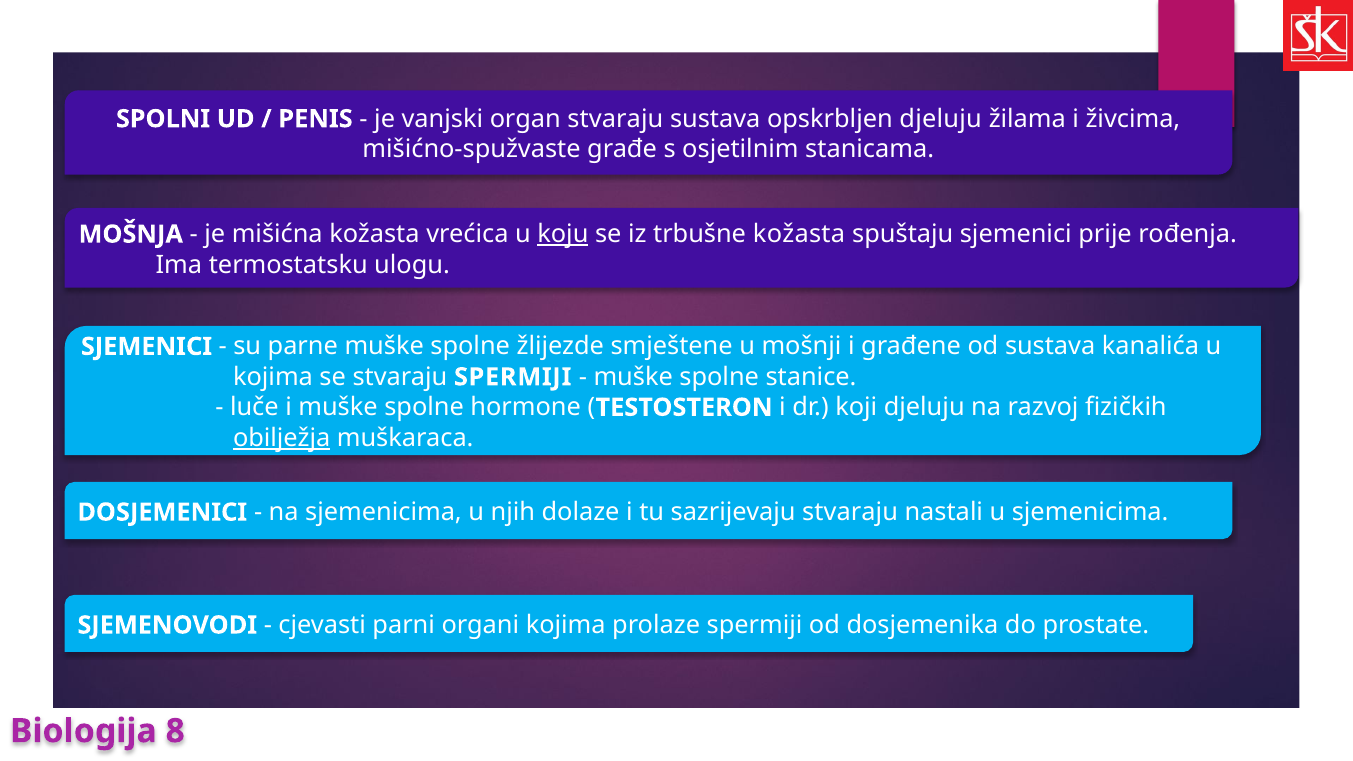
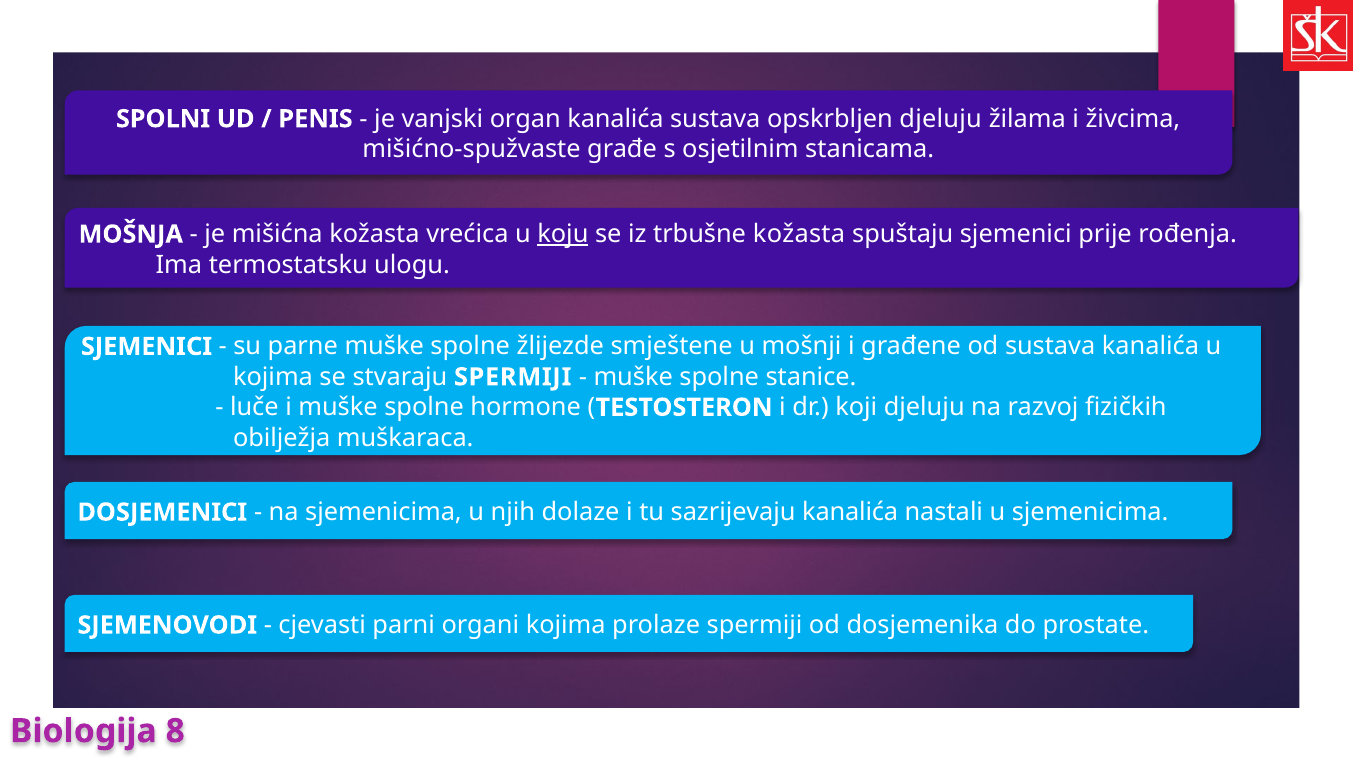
organ stvaraju: stvaraju -> kanalića
obilježja underline: present -> none
sazrijevaju stvaraju: stvaraju -> kanalića
